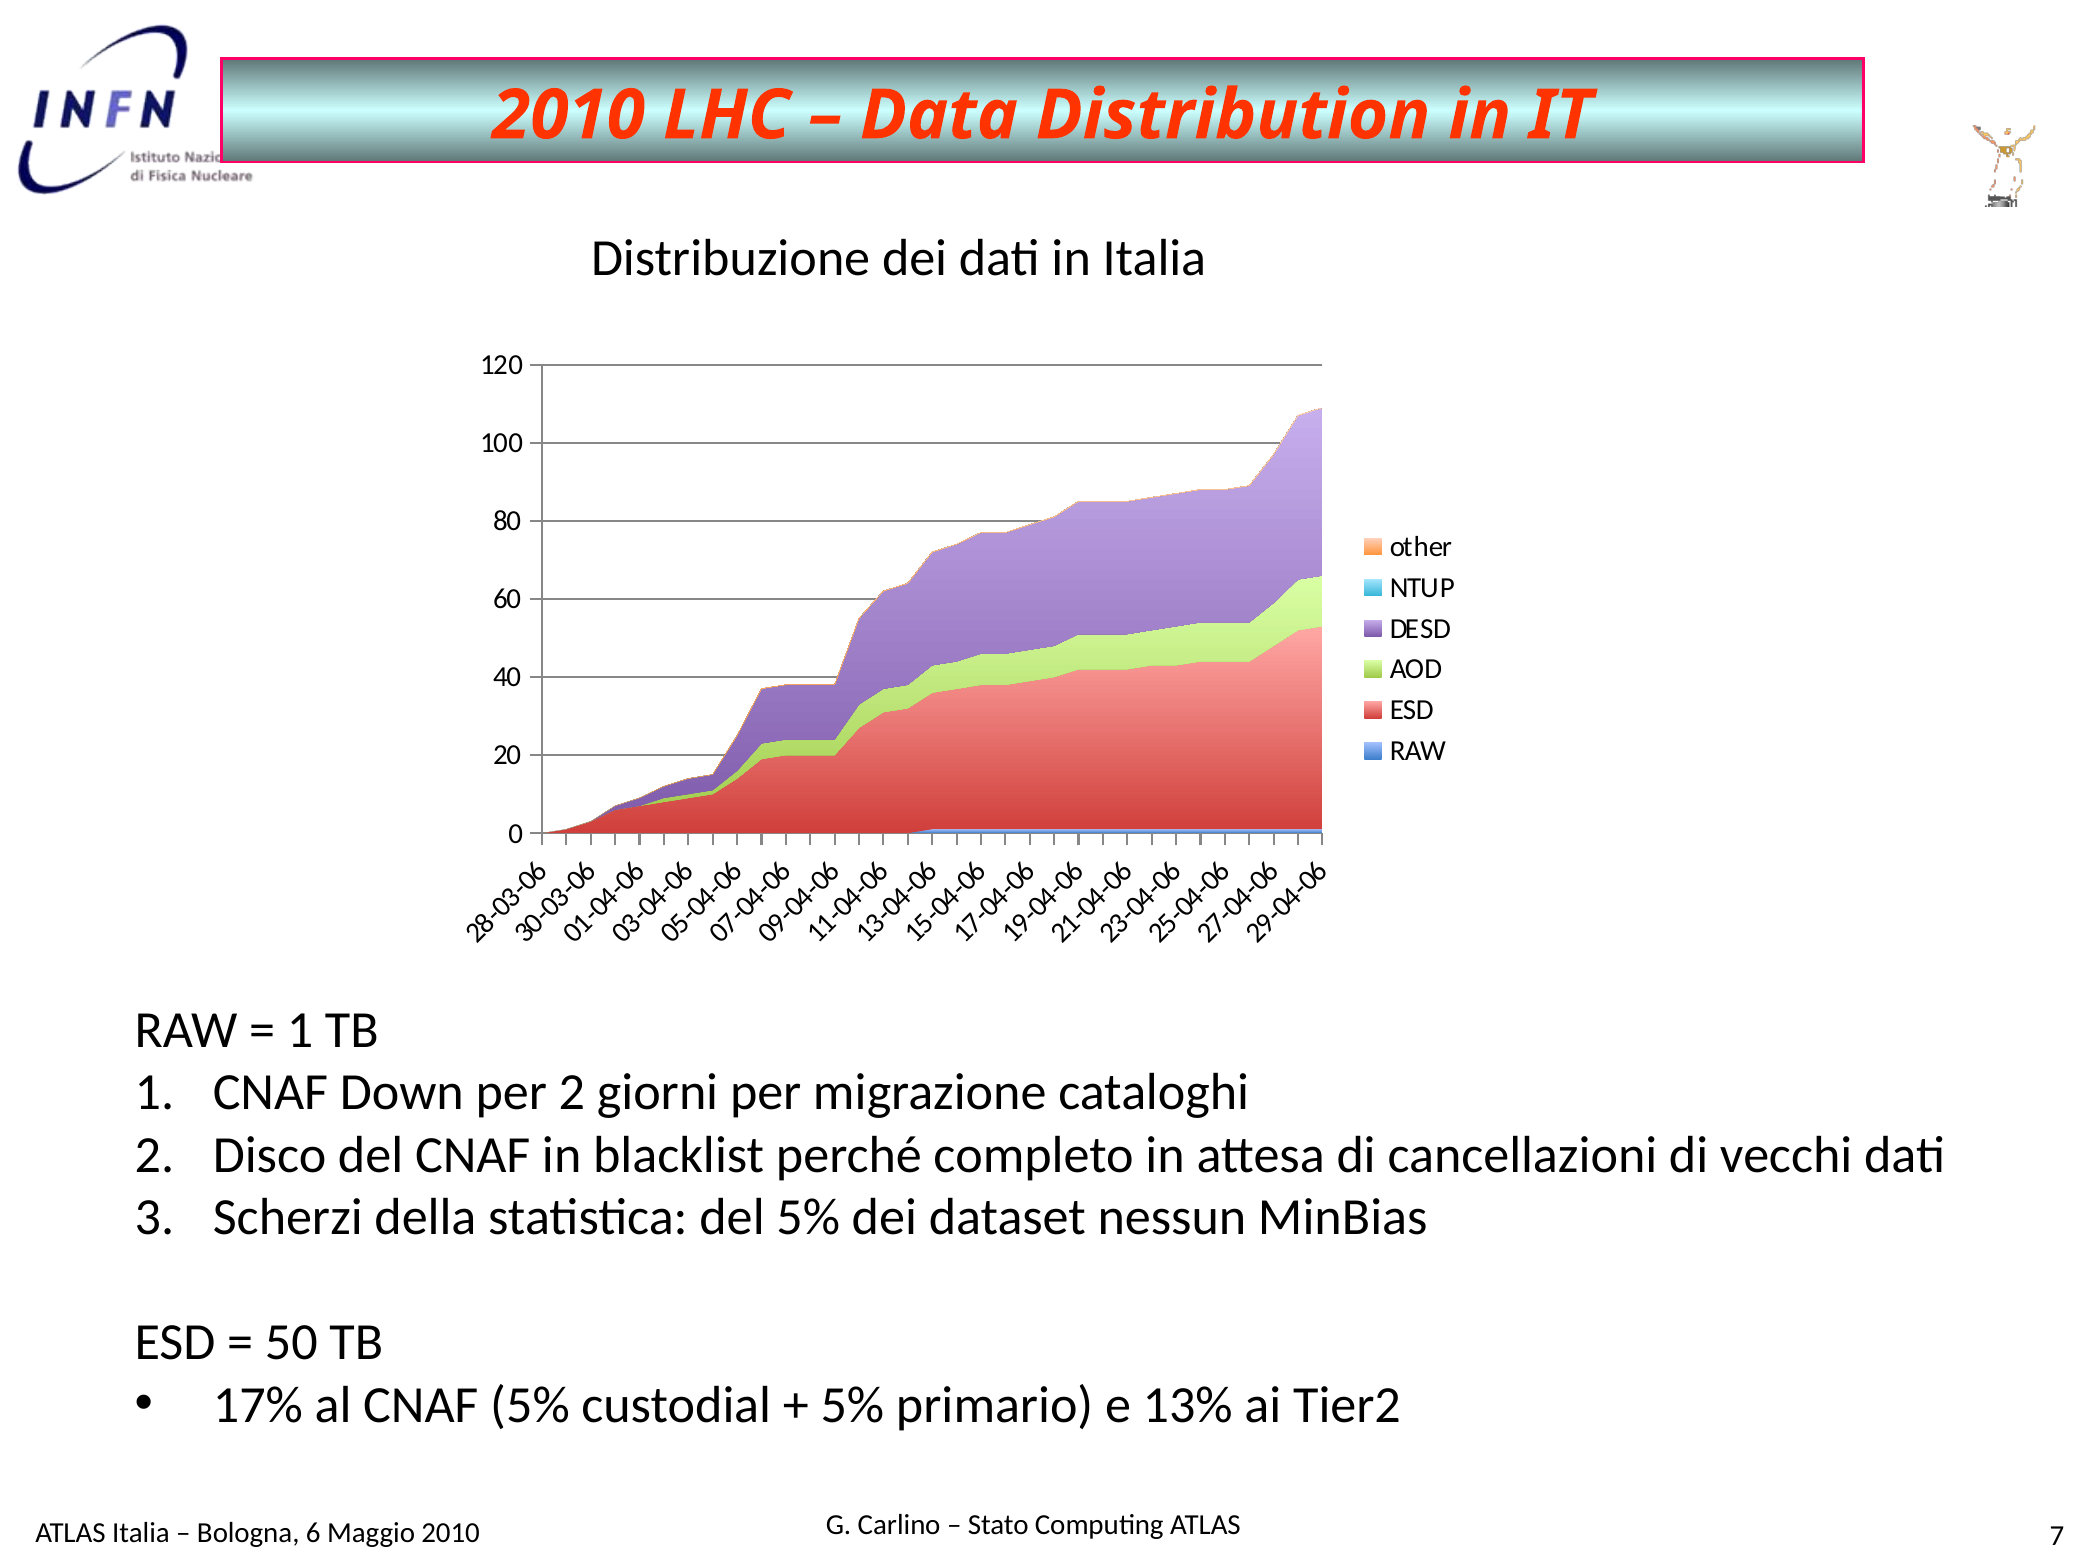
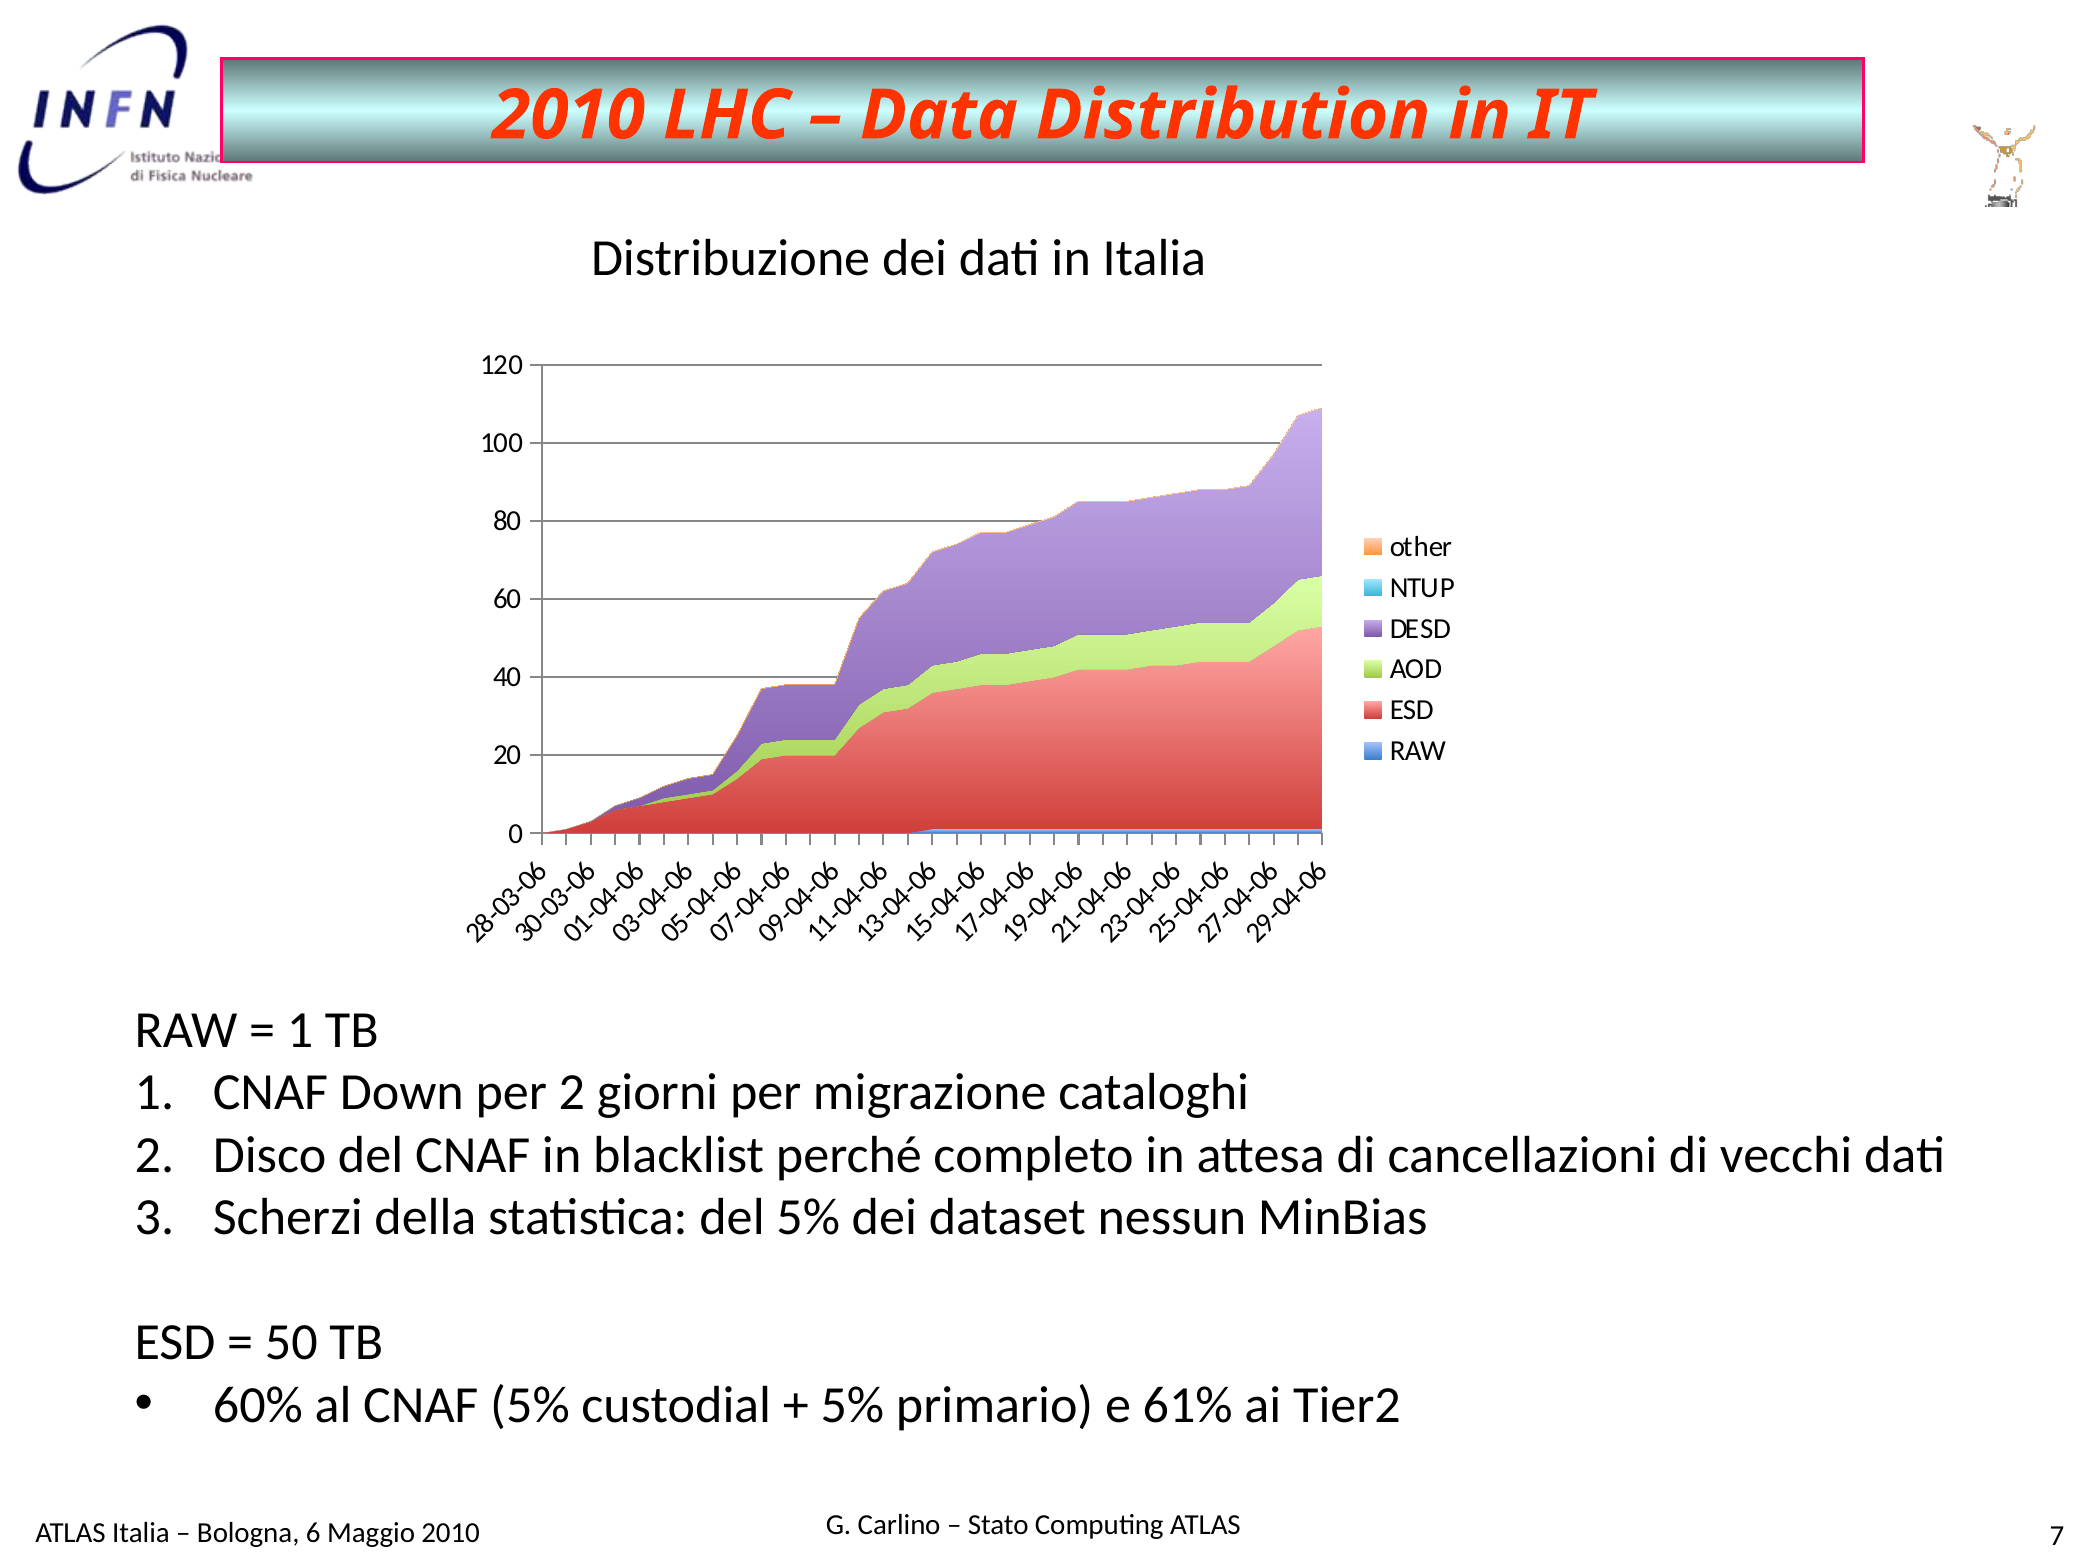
17%: 17% -> 60%
13%: 13% -> 61%
